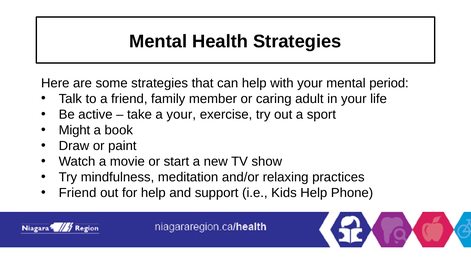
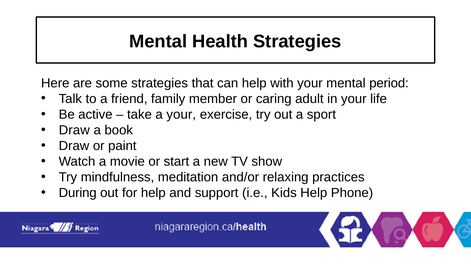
Might at (74, 130): Might -> Draw
Friend at (78, 193): Friend -> During
